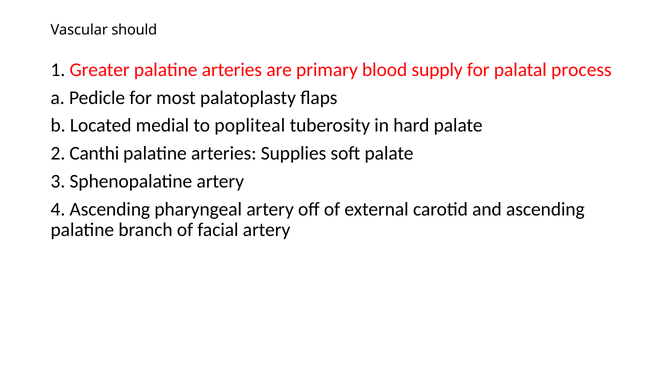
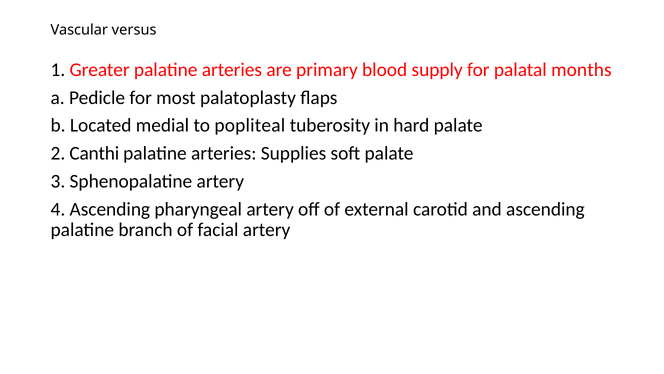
should: should -> versus
process: process -> months
